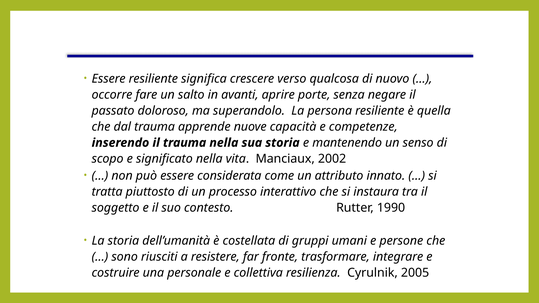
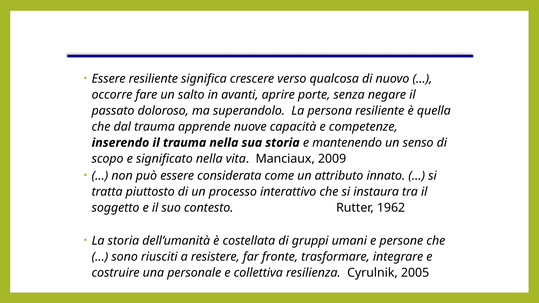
2002: 2002 -> 2009
1990: 1990 -> 1962
